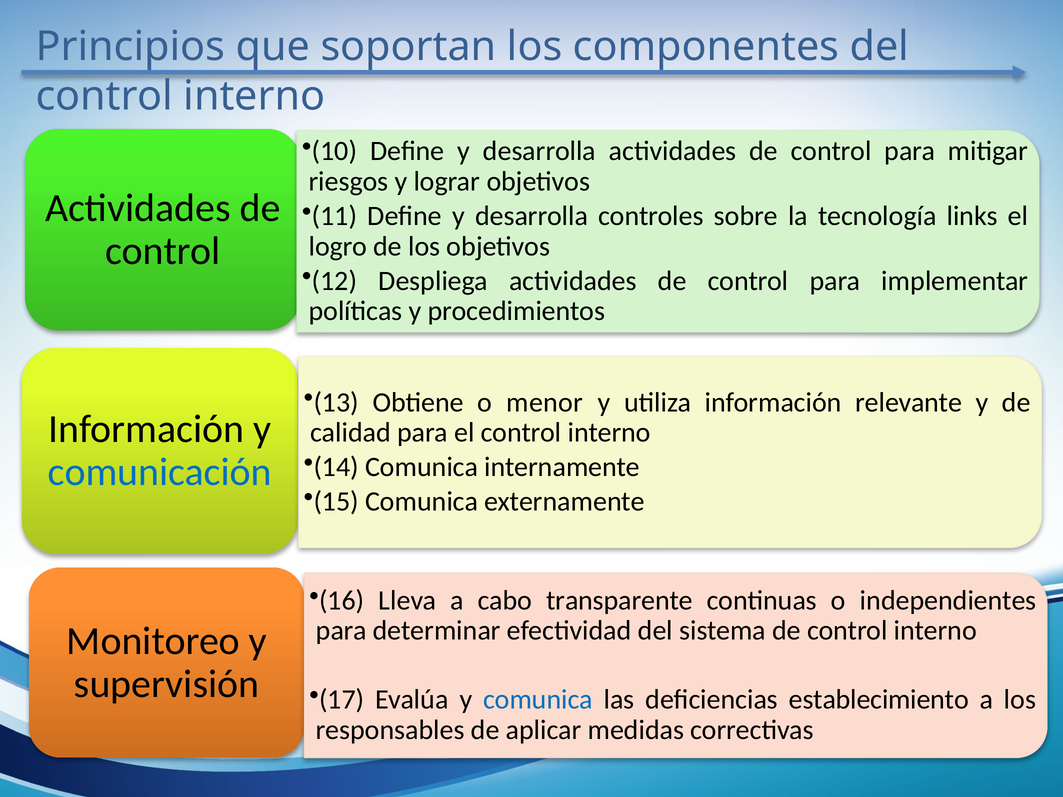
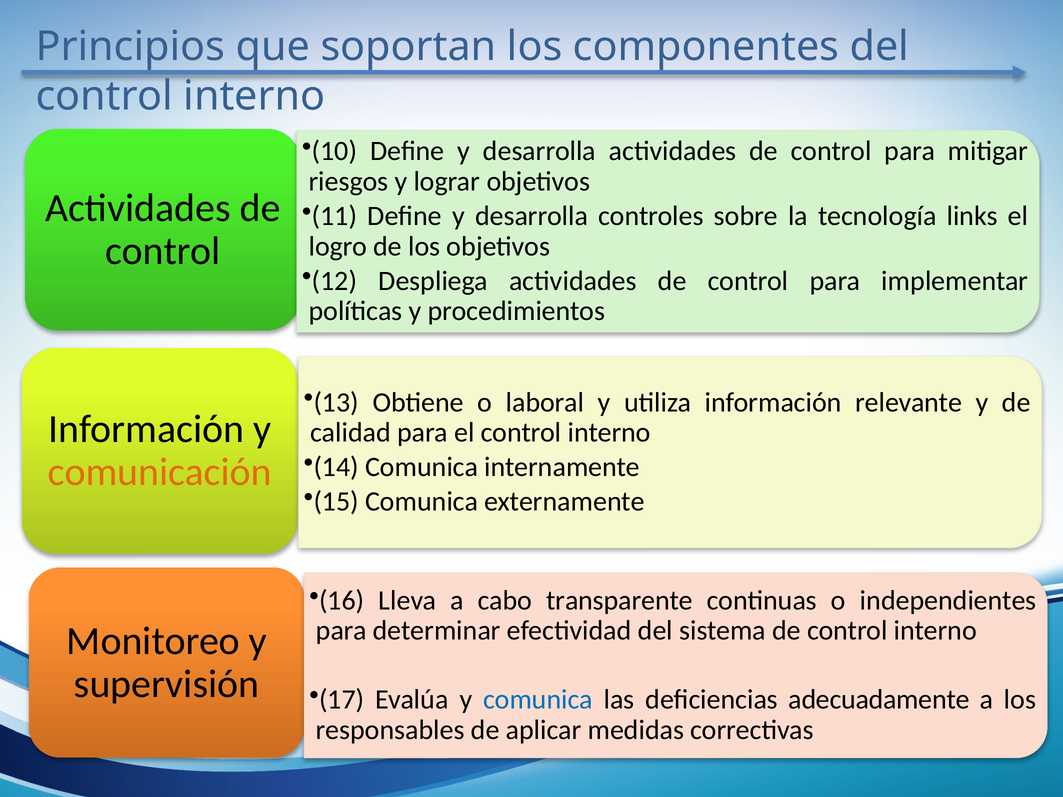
menor: menor -> laboral
comunicación colour: blue -> orange
establecimiento: establecimiento -> adecuadamente
